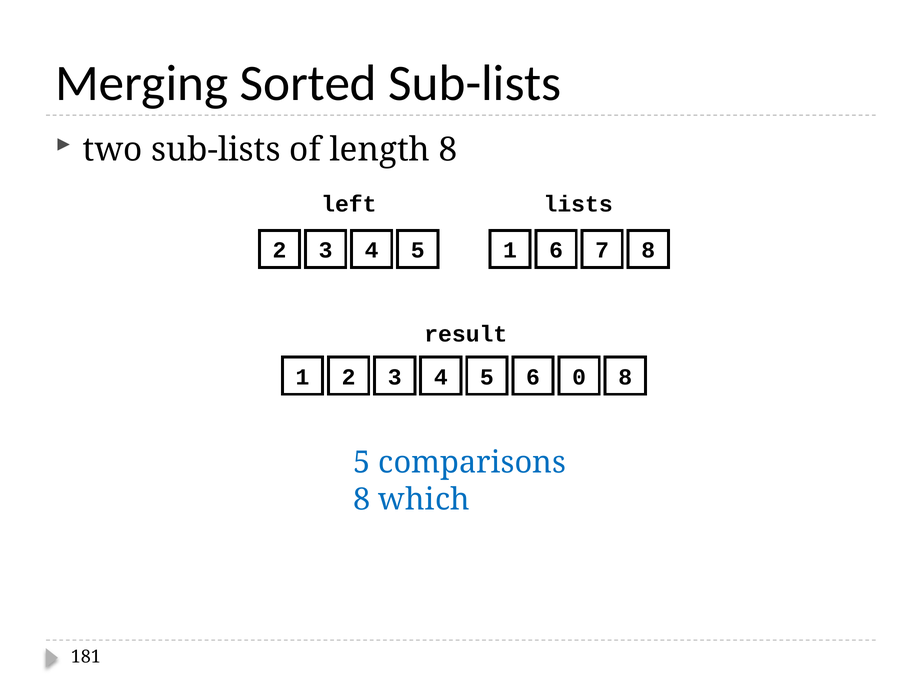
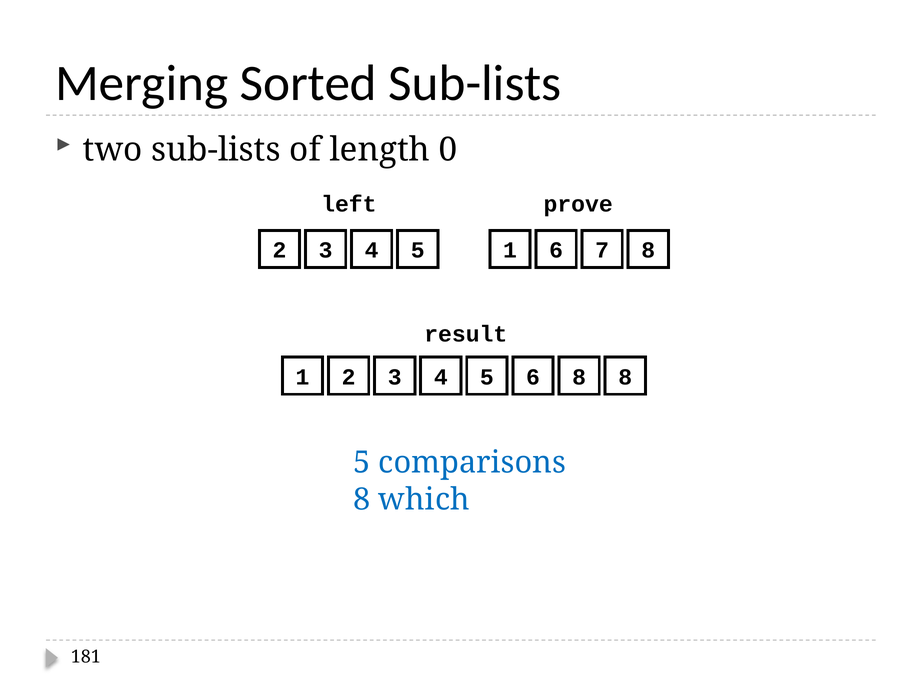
length 8: 8 -> 0
lists: lists -> prove
1 3 0: 0 -> 8
